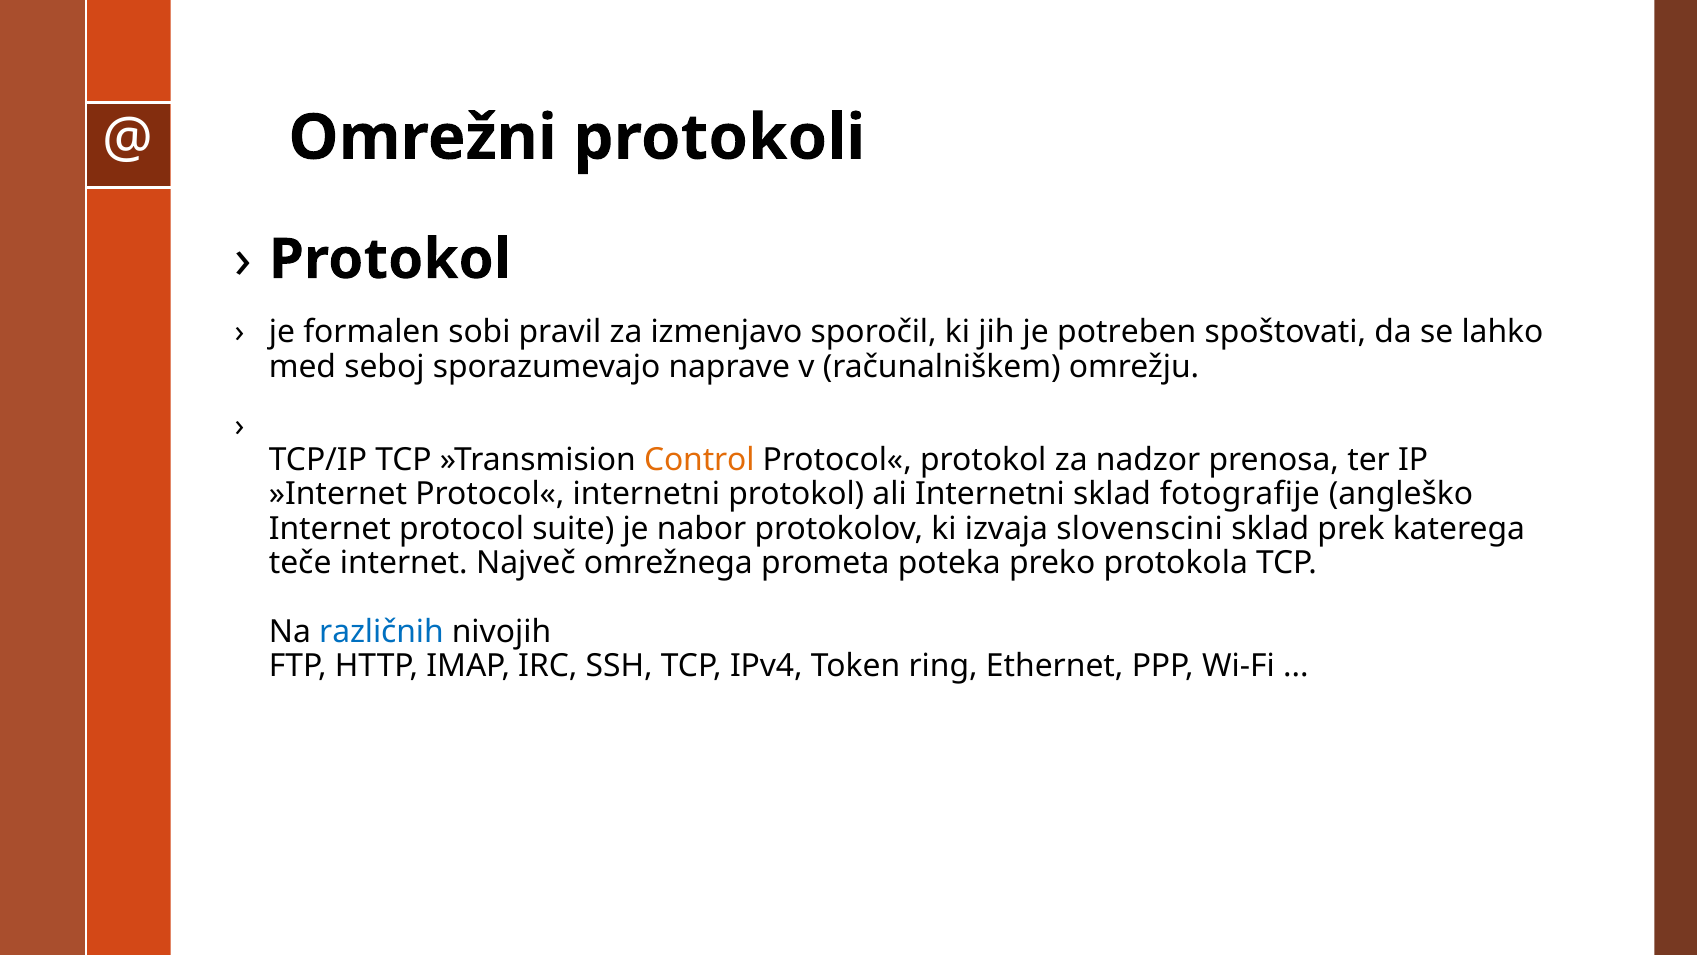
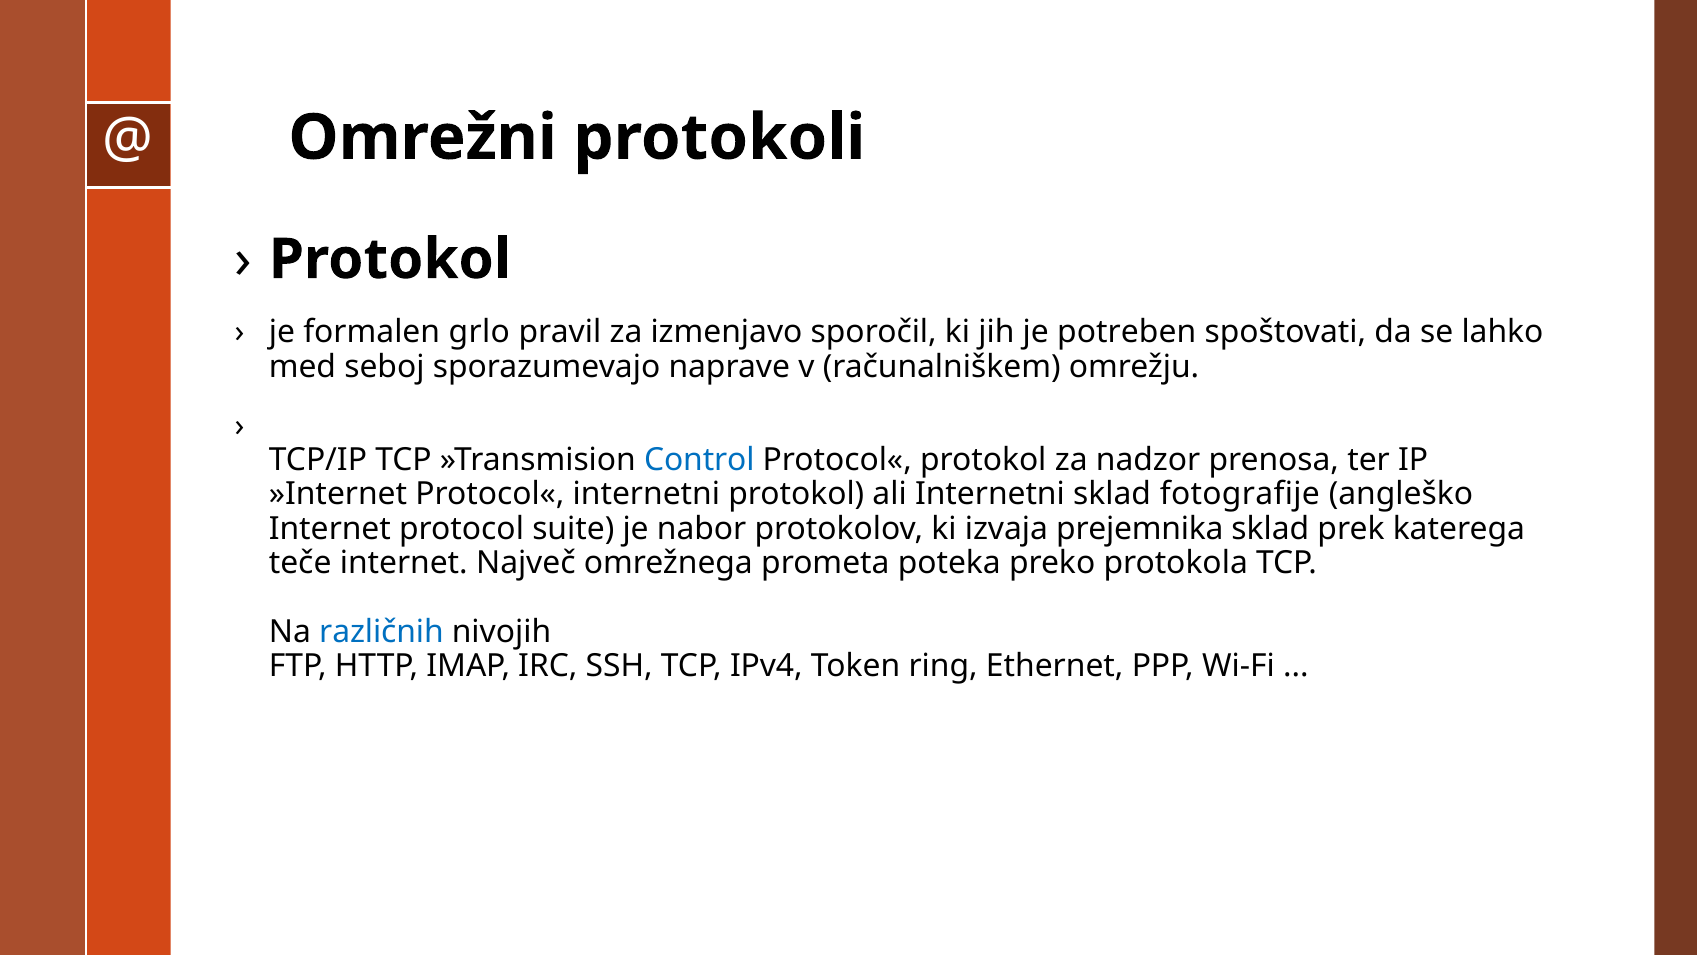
sobi: sobi -> grlo
Control colour: orange -> blue
slovenscini: slovenscini -> prejemnika
